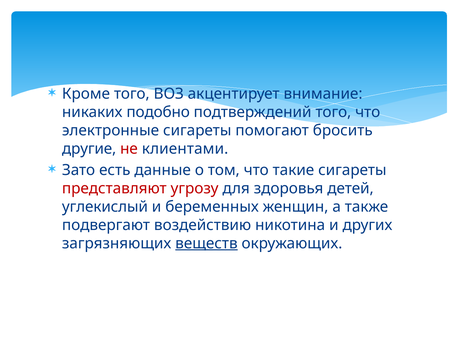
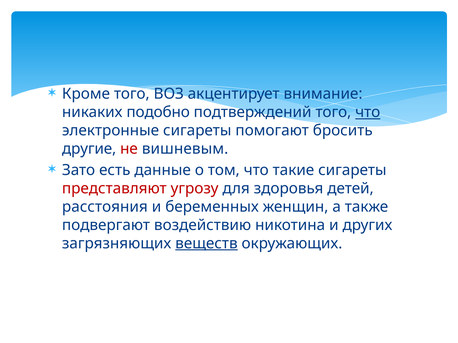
что at (368, 112) underline: none -> present
клиентами: клиентами -> вишневым
углекислый: углекислый -> расстояния
